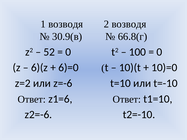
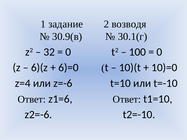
1 возводя: возводя -> задание
66.8(г: 66.8(г -> 30.1(г
52: 52 -> 32
z=2: z=2 -> z=4
